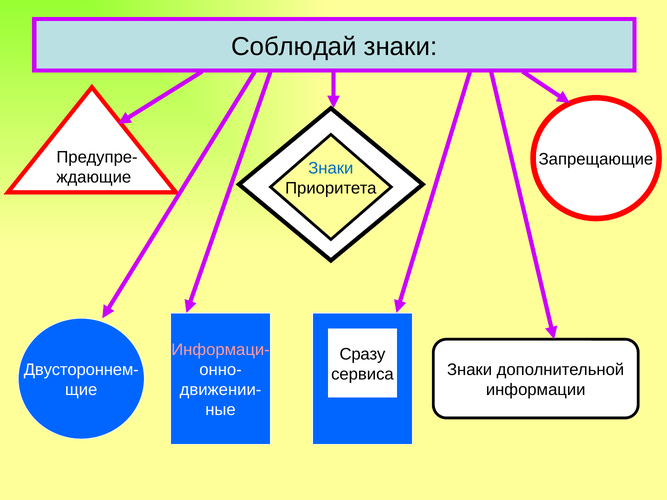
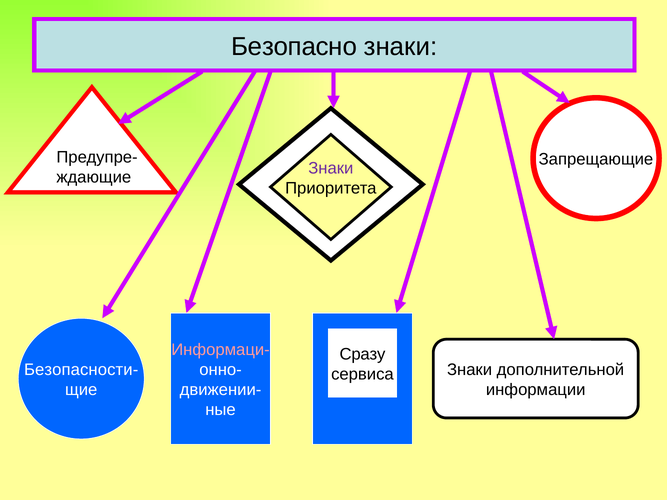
Соблюдай: Соблюдай -> Безопасно
Знаки at (331, 168) colour: blue -> purple
Двустороннем-: Двустороннем- -> Безопасности-
